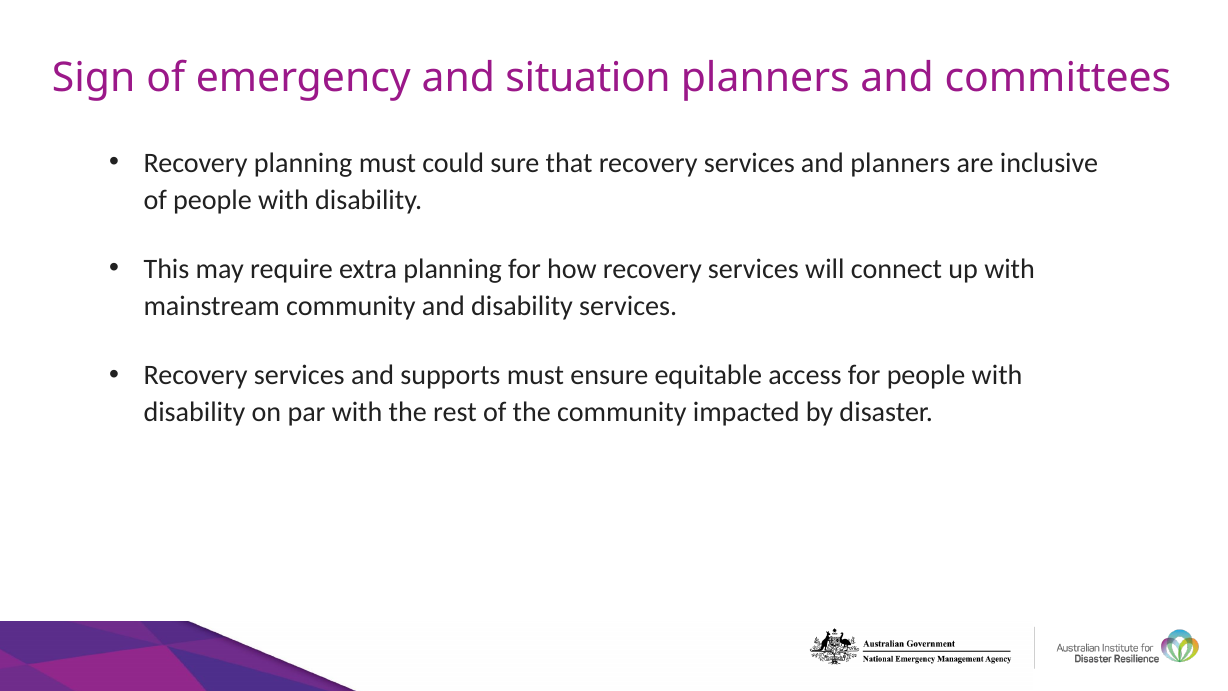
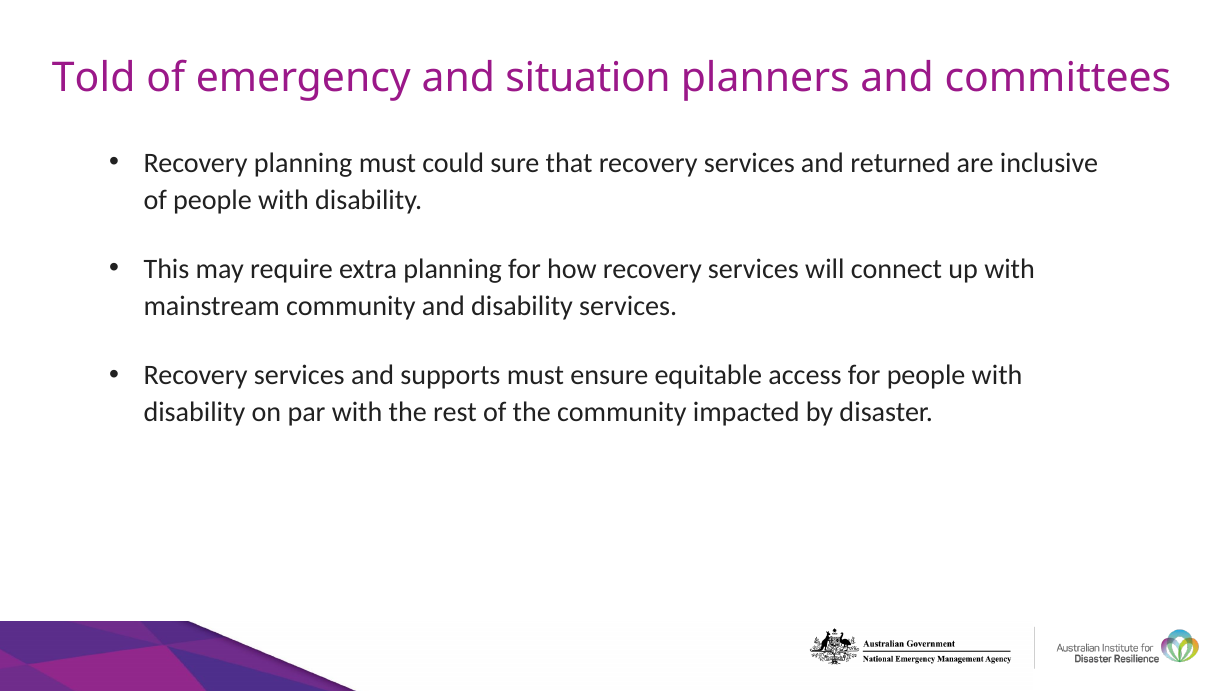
Sign: Sign -> Told
and planners: planners -> returned
